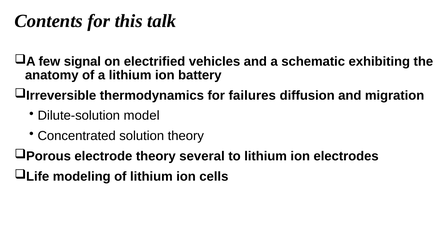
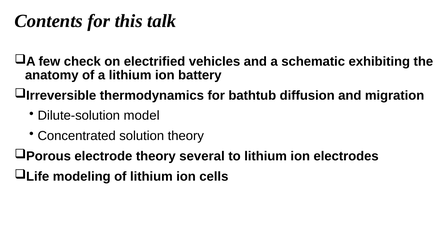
signal: signal -> check
failures: failures -> bathtub
